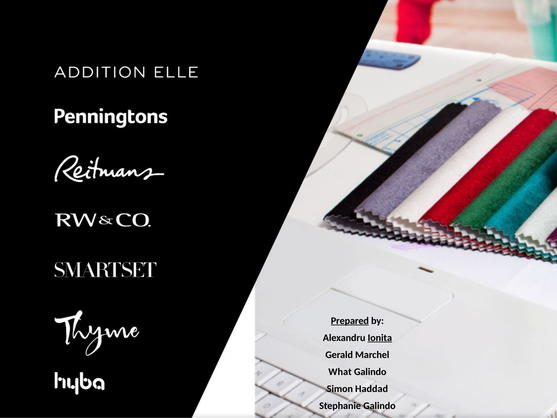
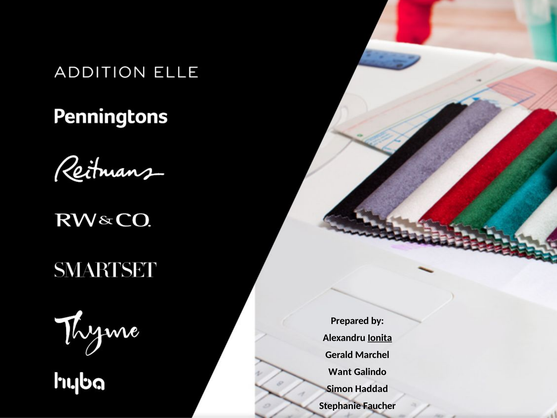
Prepared underline: present -> none
What: What -> Want
Stephanie Galindo: Galindo -> Faucher
